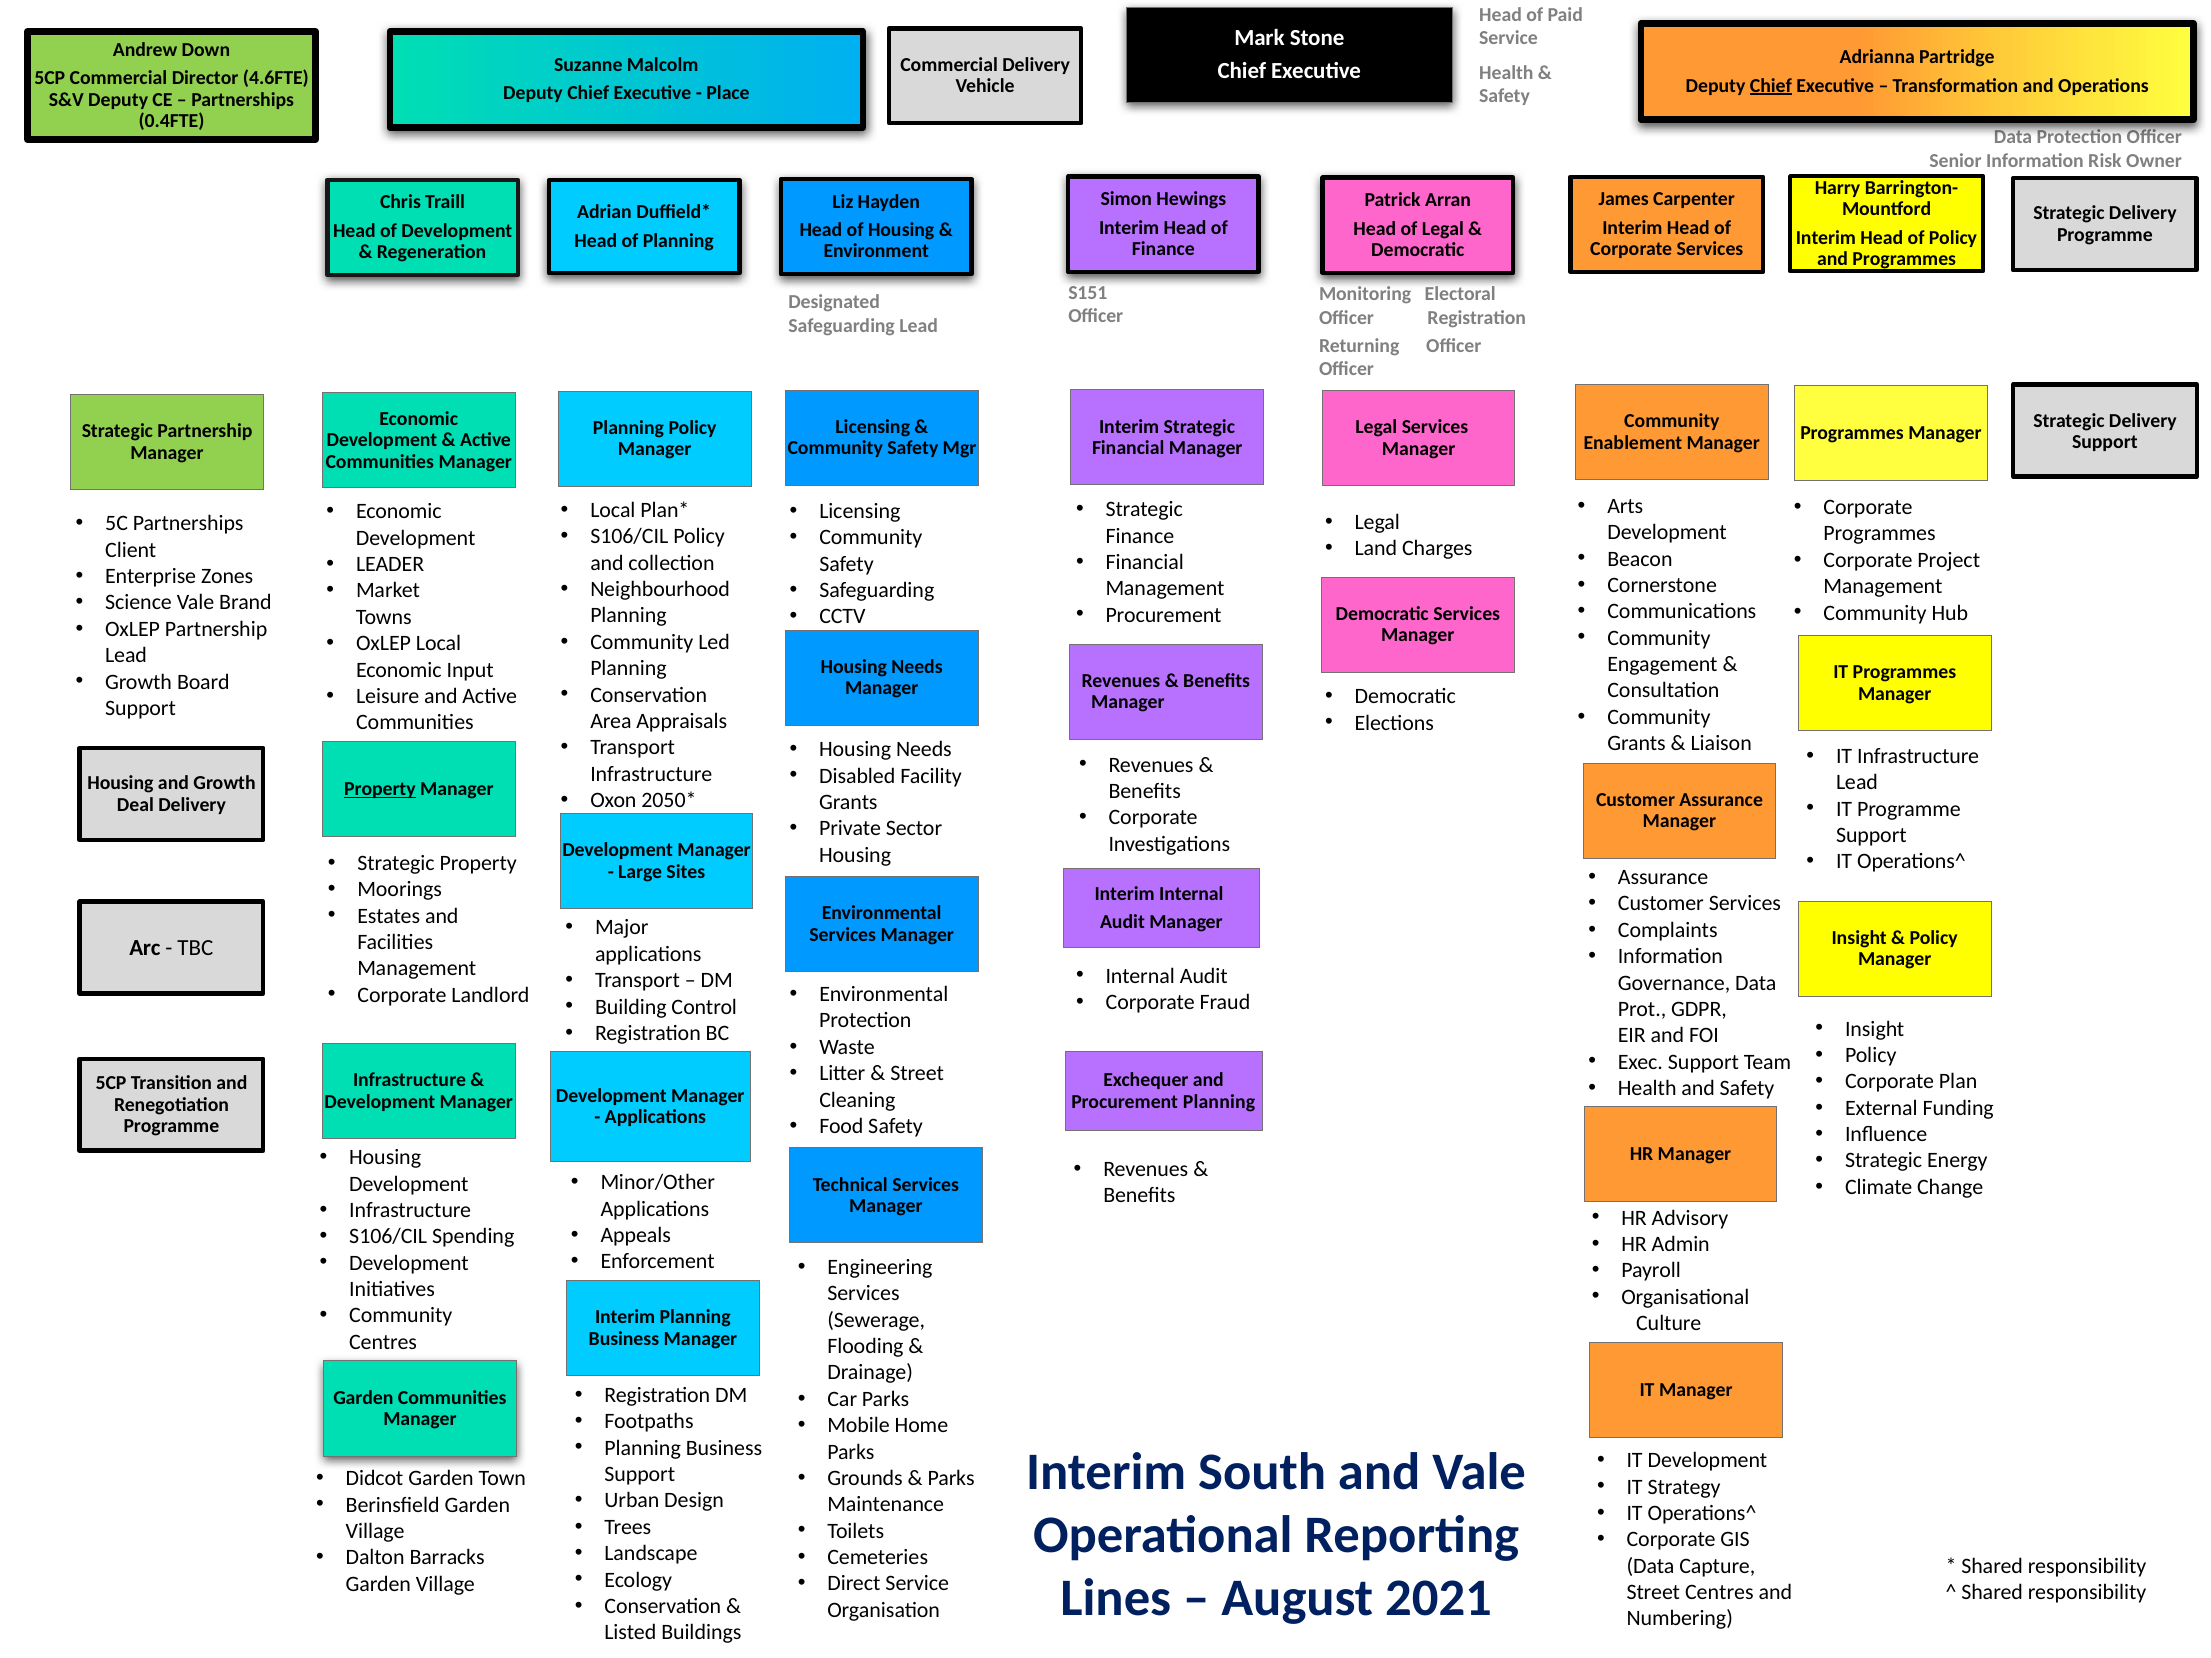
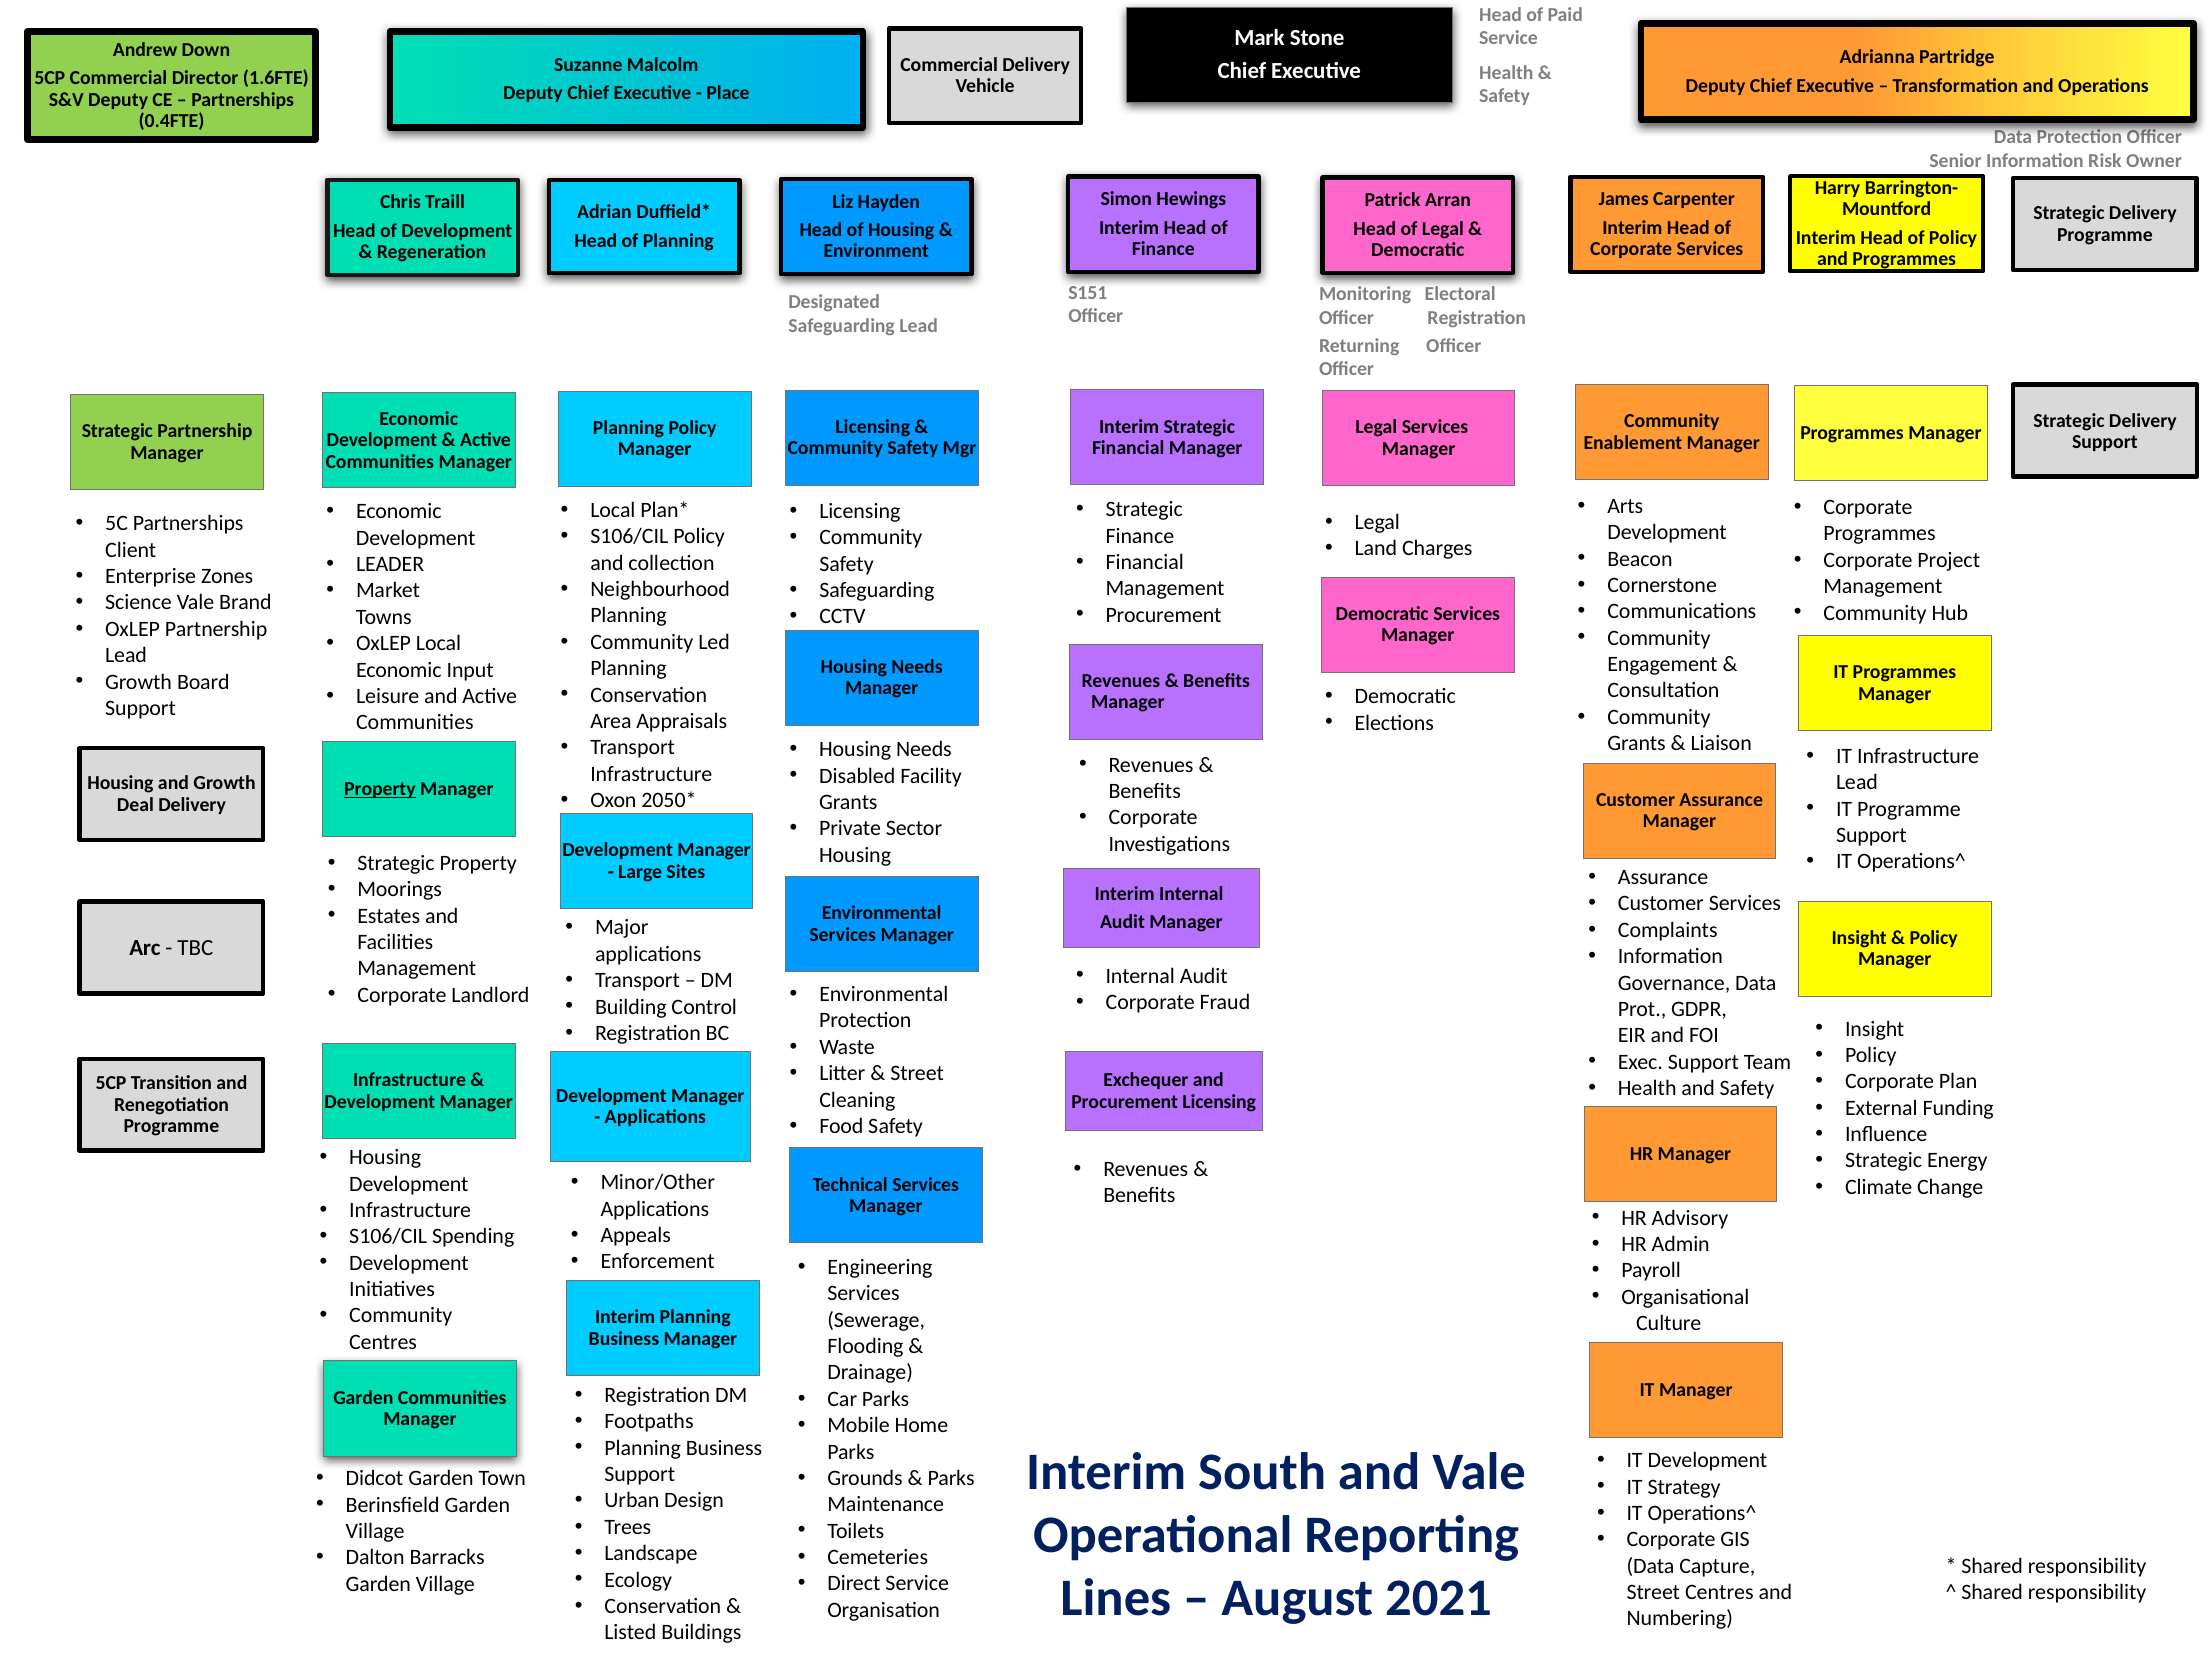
4.6FTE: 4.6FTE -> 1.6FTE
Chief at (1771, 86) underline: present -> none
Procurement Planning: Planning -> Licensing
